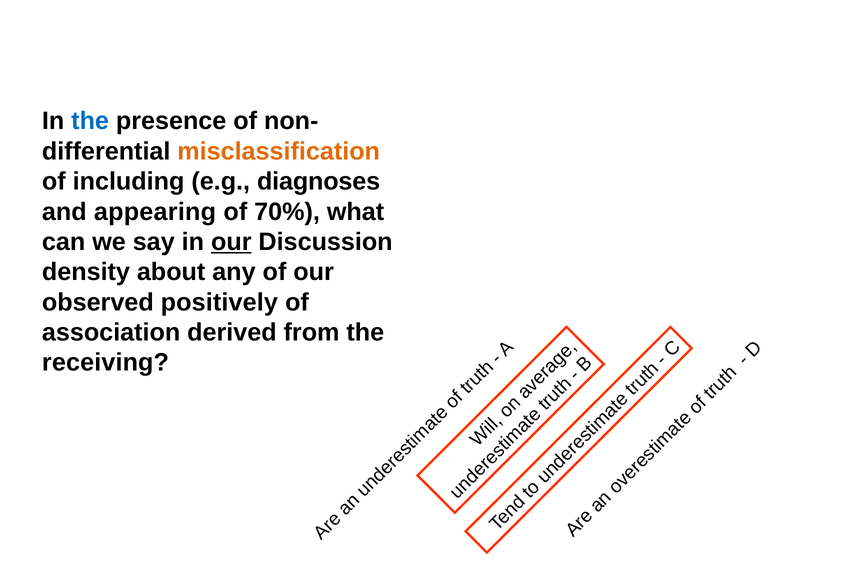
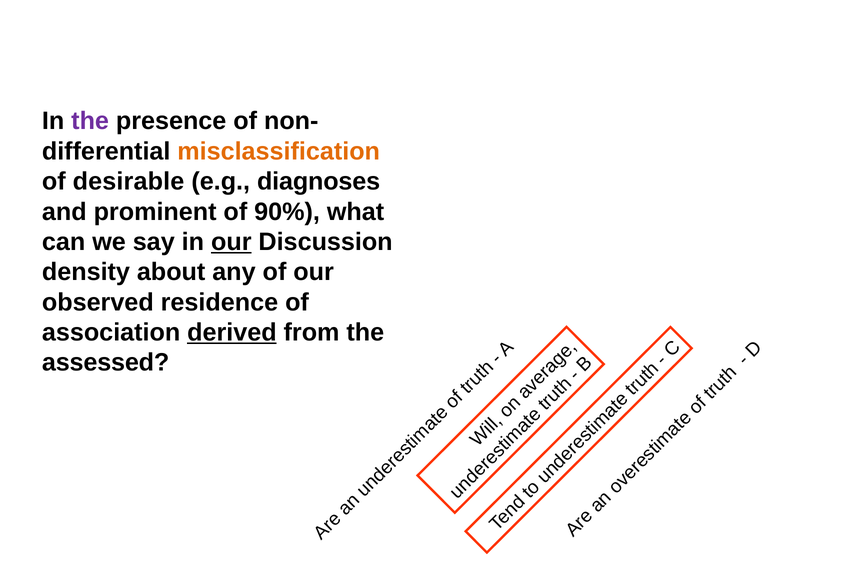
the at (90, 121) colour: blue -> purple
including: including -> desirable
appearing: appearing -> prominent
70%: 70% -> 90%
positively: positively -> residence
derived underline: none -> present
receiving: receiving -> assessed
